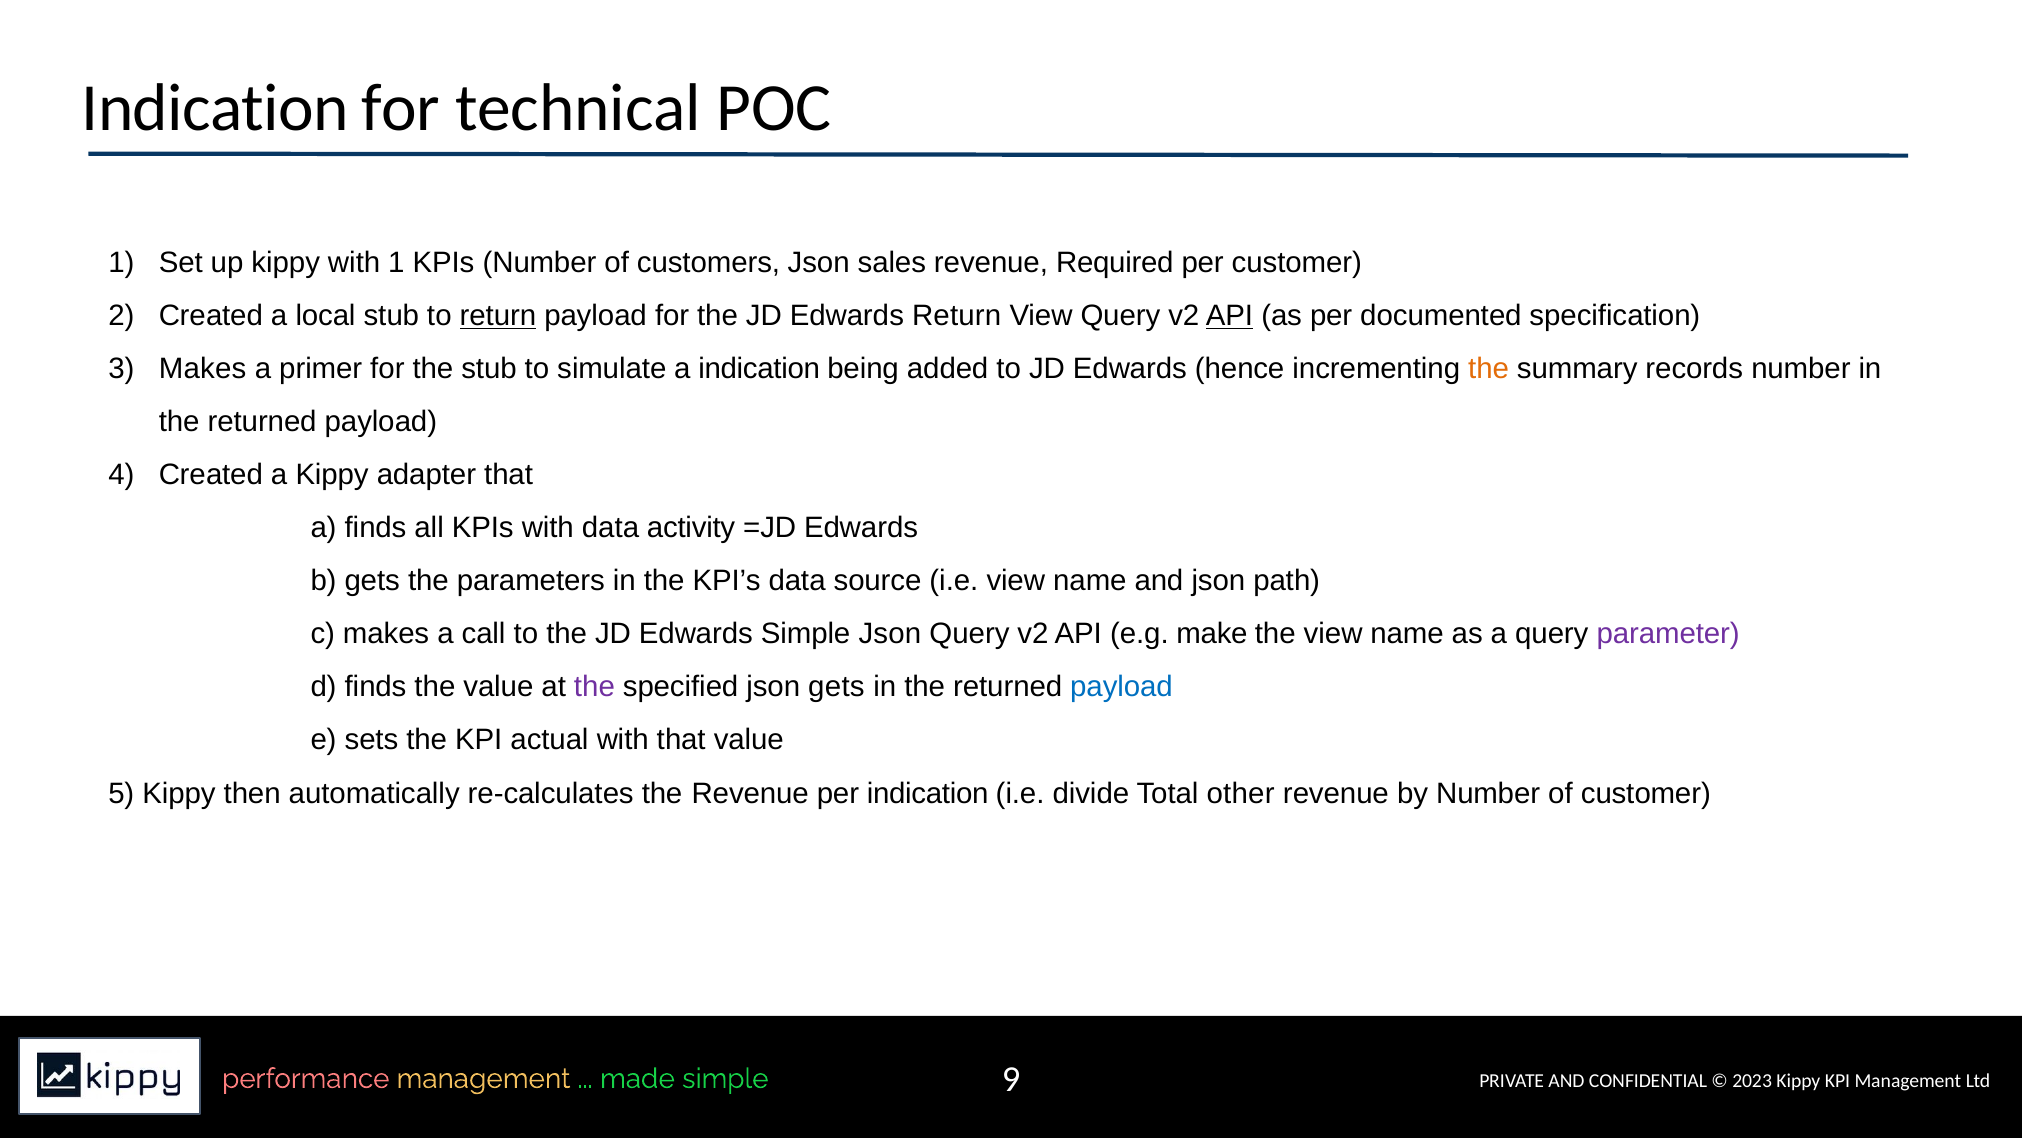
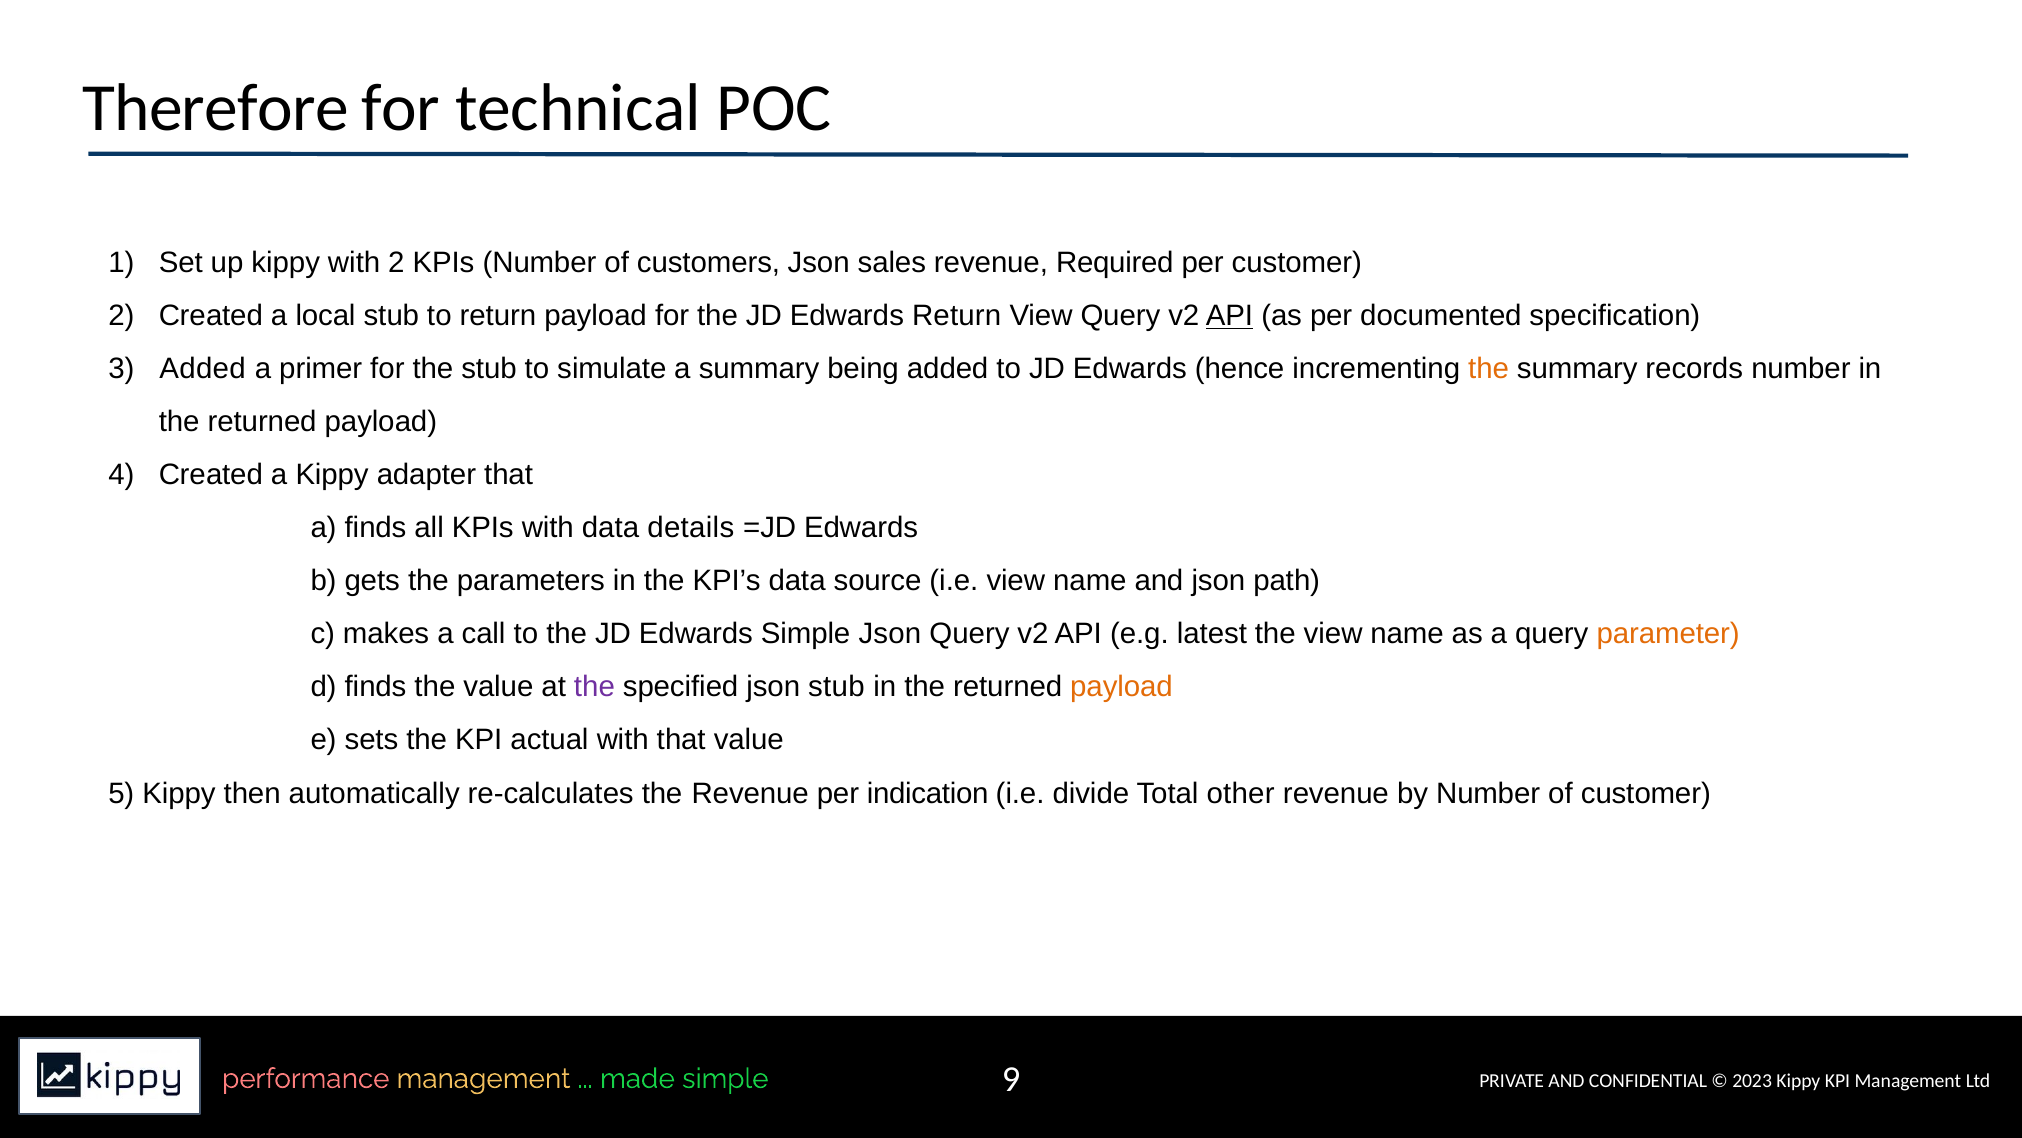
Indication at (215, 108): Indication -> Therefore
with 1: 1 -> 2
return at (498, 316) underline: present -> none
3 Makes: Makes -> Added
a indication: indication -> summary
activity: activity -> details
make: make -> latest
parameter colour: purple -> orange
json gets: gets -> stub
payload at (1121, 687) colour: blue -> orange
